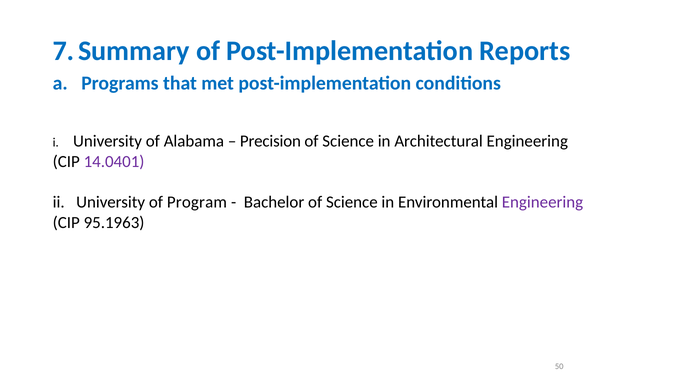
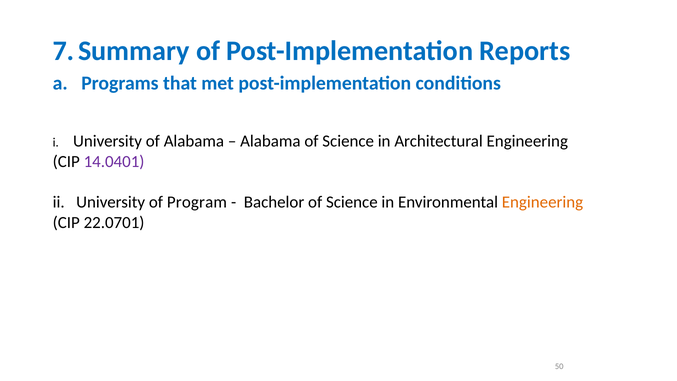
Precision at (270, 141): Precision -> Alabama
Engineering at (542, 202) colour: purple -> orange
95.1963: 95.1963 -> 22.0701
